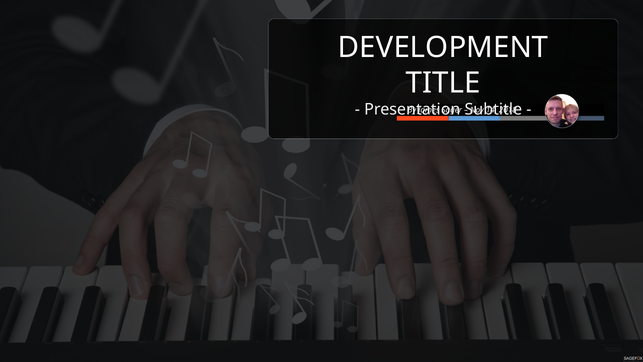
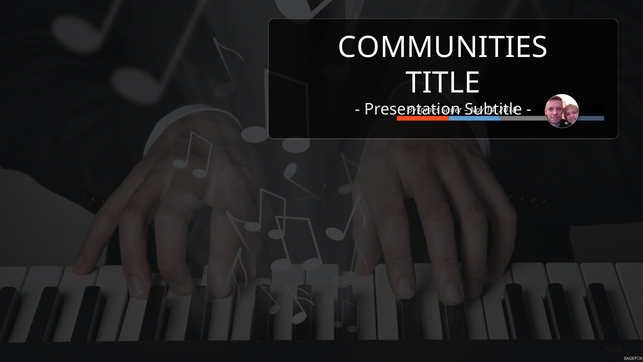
DEVELOPMENT: DEVELOPMENT -> COMMUNITIES
